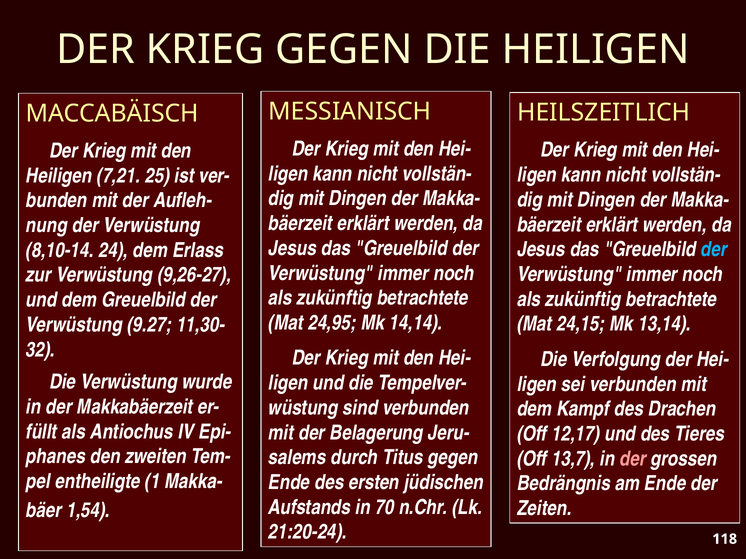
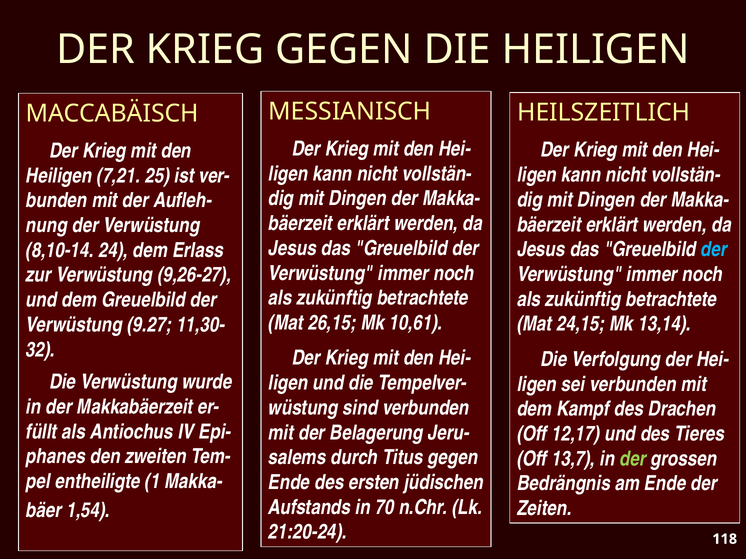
24,95: 24,95 -> 26,15
14,14: 14,14 -> 10,61
der at (633, 459) colour: pink -> light green
